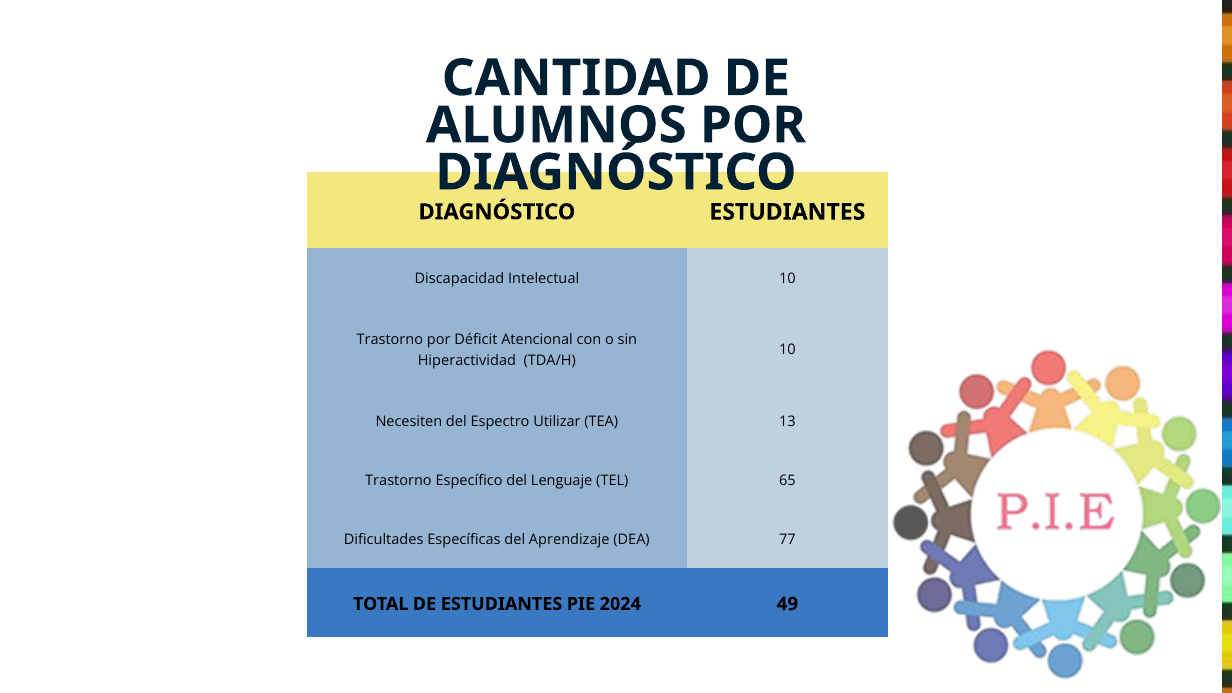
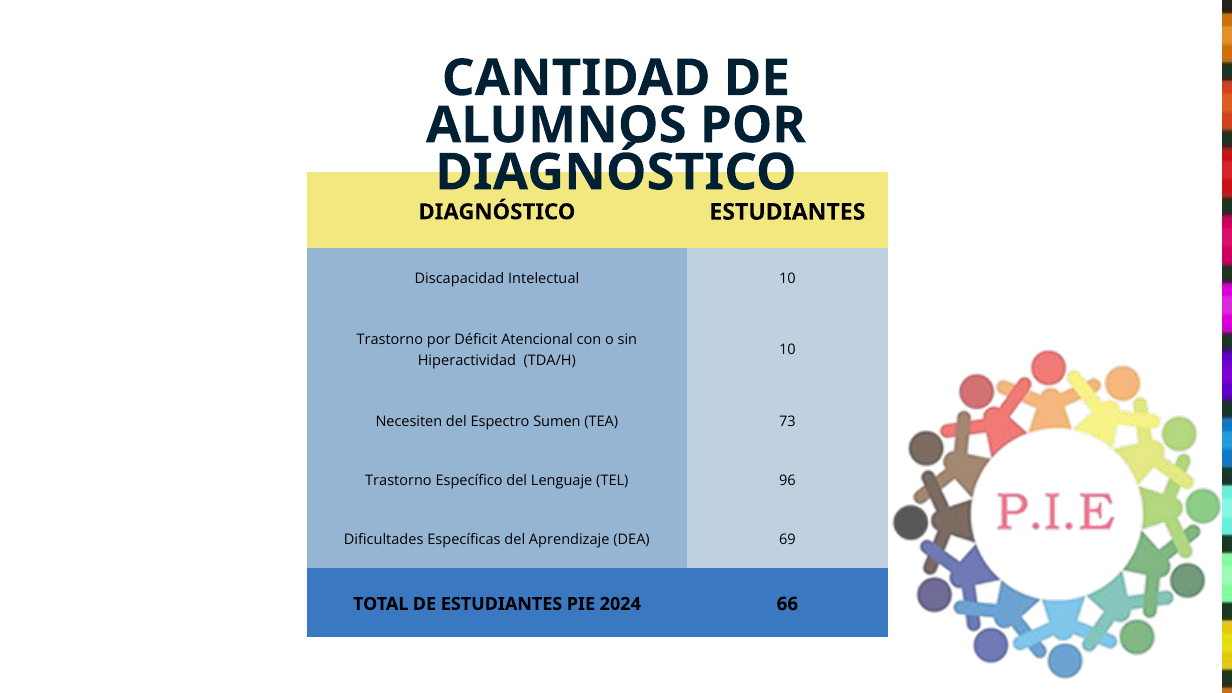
Utilizar: Utilizar -> Sumen
13: 13 -> 73
65: 65 -> 96
77: 77 -> 69
49: 49 -> 66
